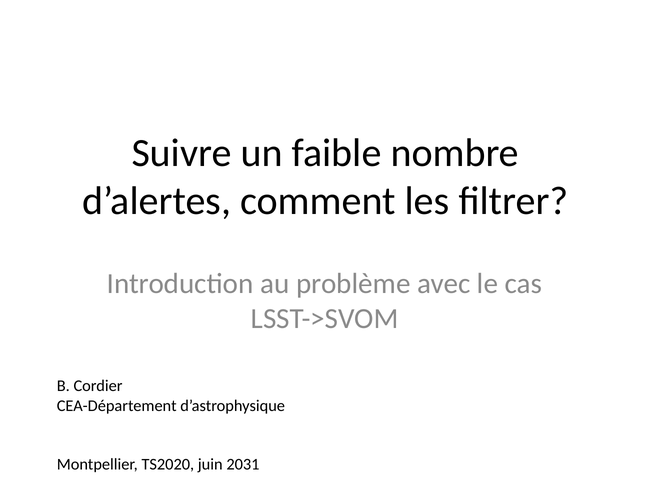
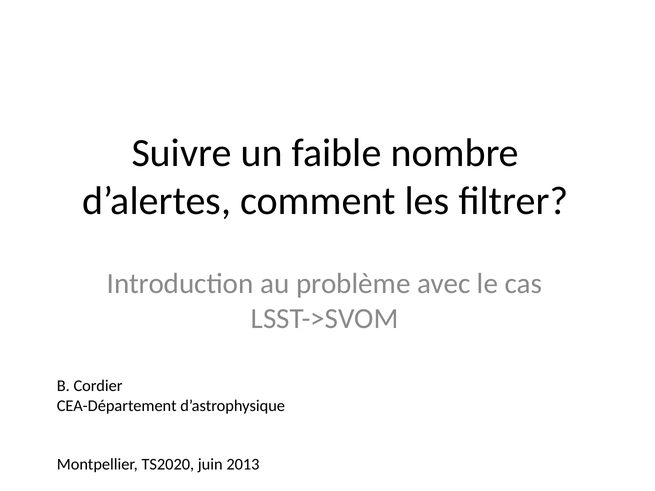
2031: 2031 -> 2013
